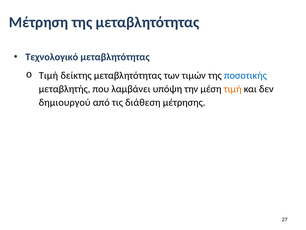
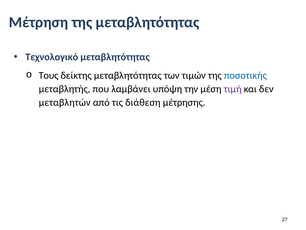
Τιμή at (48, 75): Τιμή -> Τους
τιμή at (233, 89) colour: orange -> purple
δημιουργού: δημιουργού -> μεταβλητών
